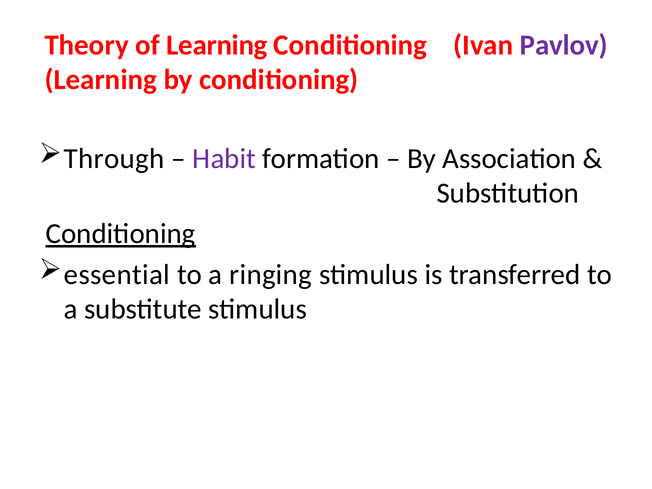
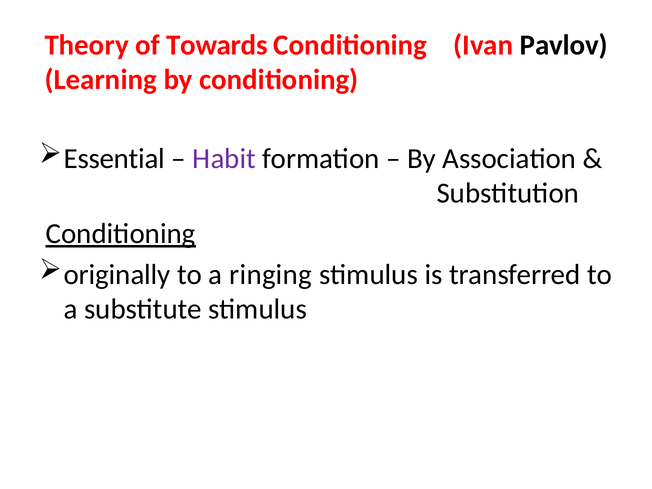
of Learning: Learning -> Towards
Pavlov colour: purple -> black
Through: Through -> Essential
essential: essential -> originally
